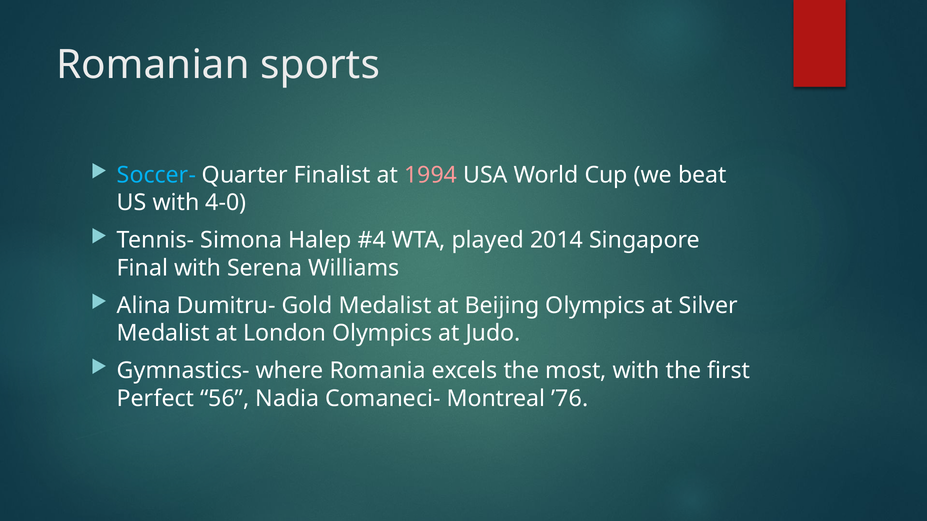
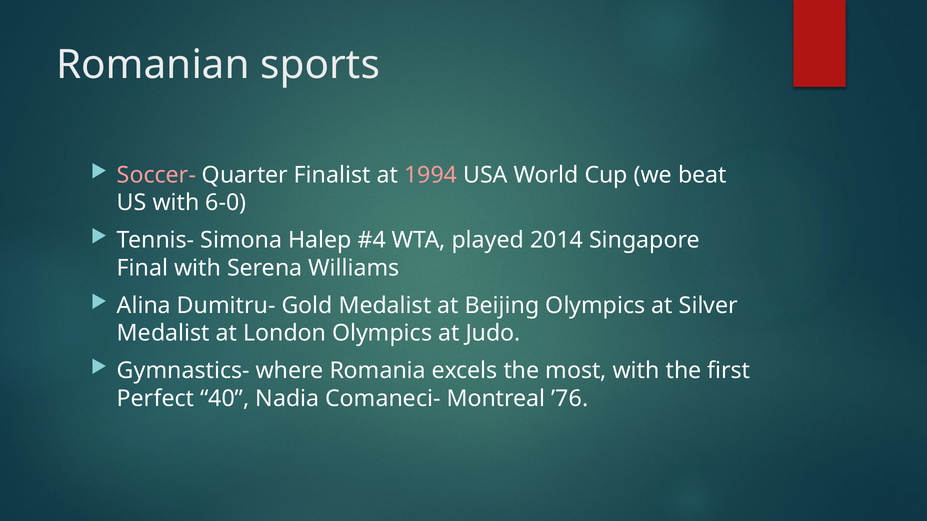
Soccer- colour: light blue -> pink
4-0: 4-0 -> 6-0
56: 56 -> 40
